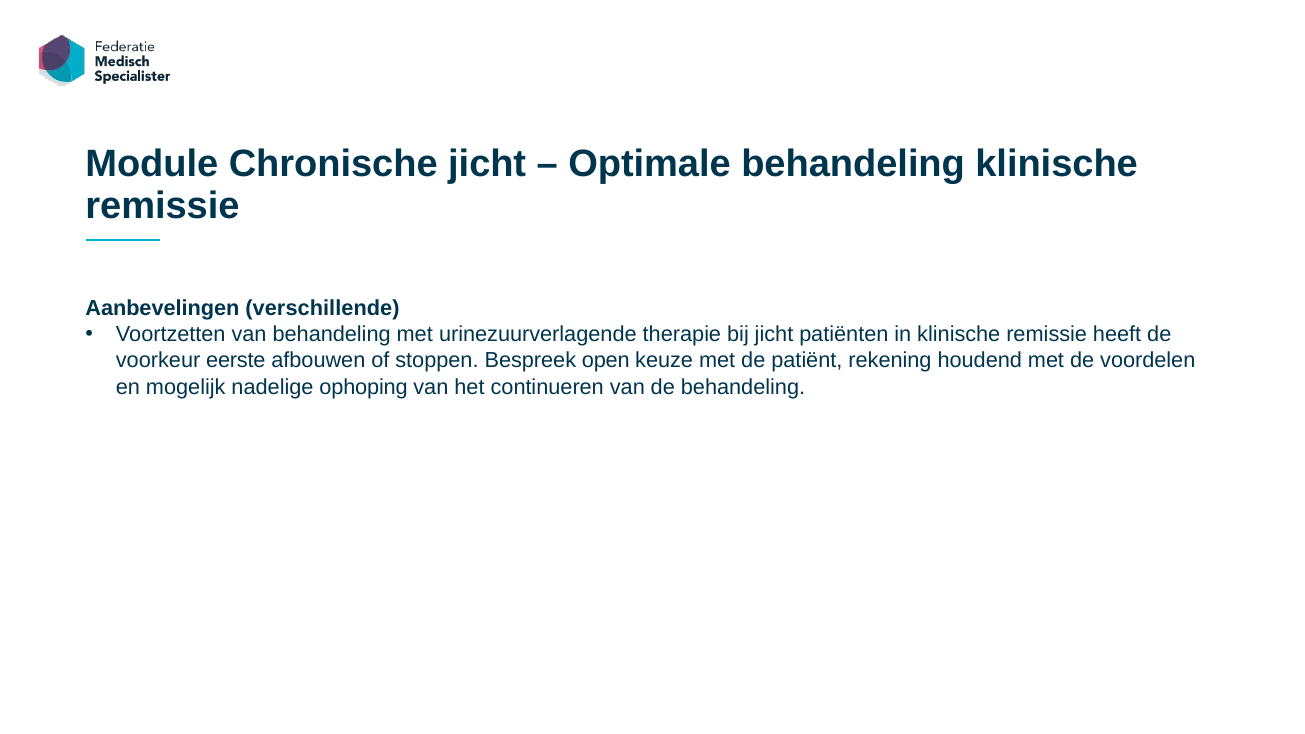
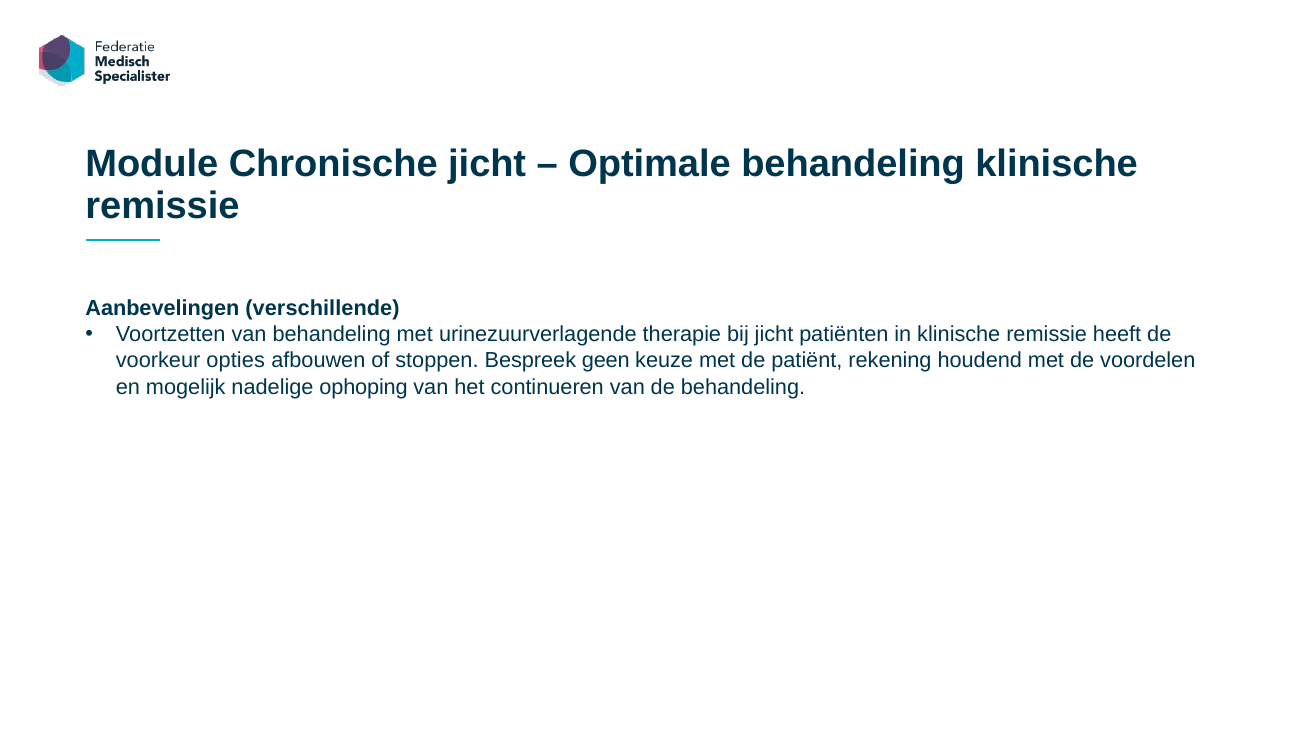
eerste: eerste -> opties
open: open -> geen
